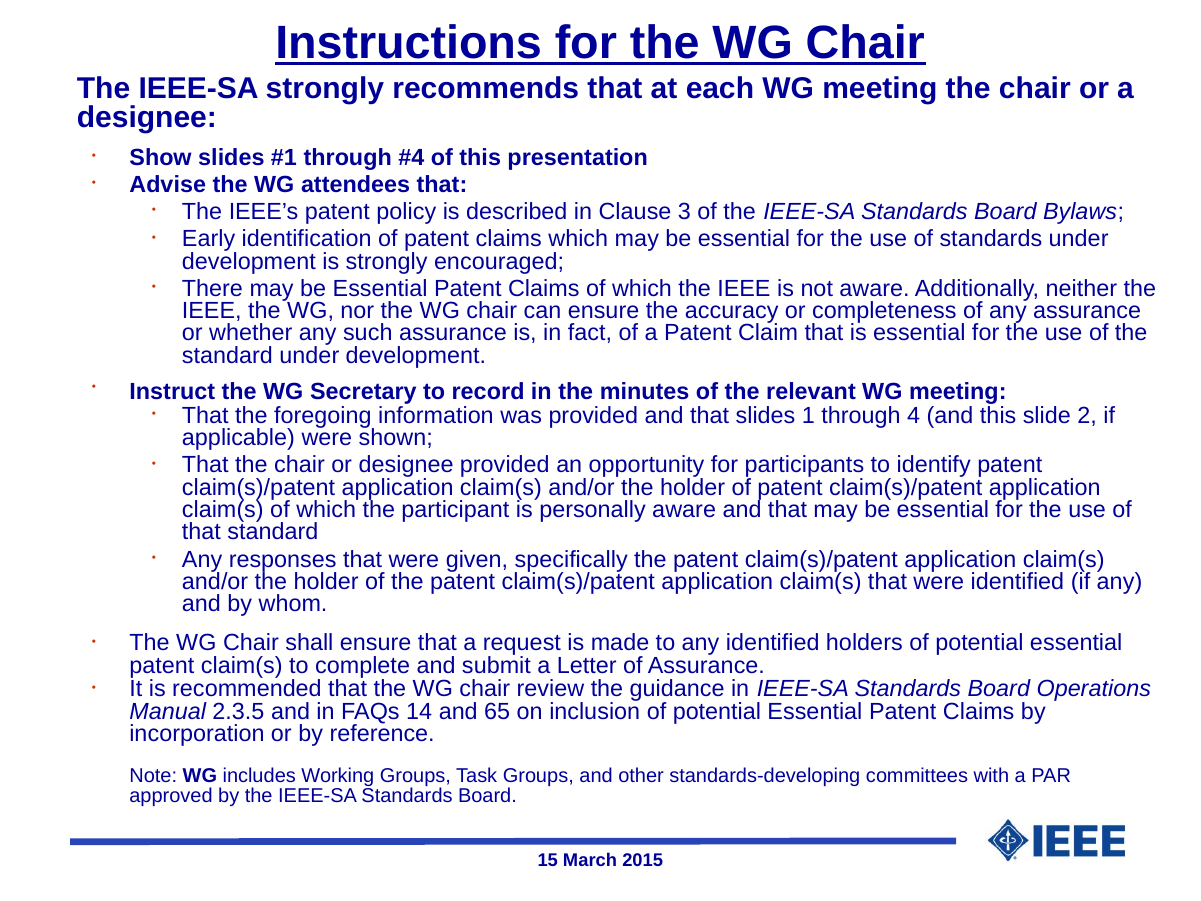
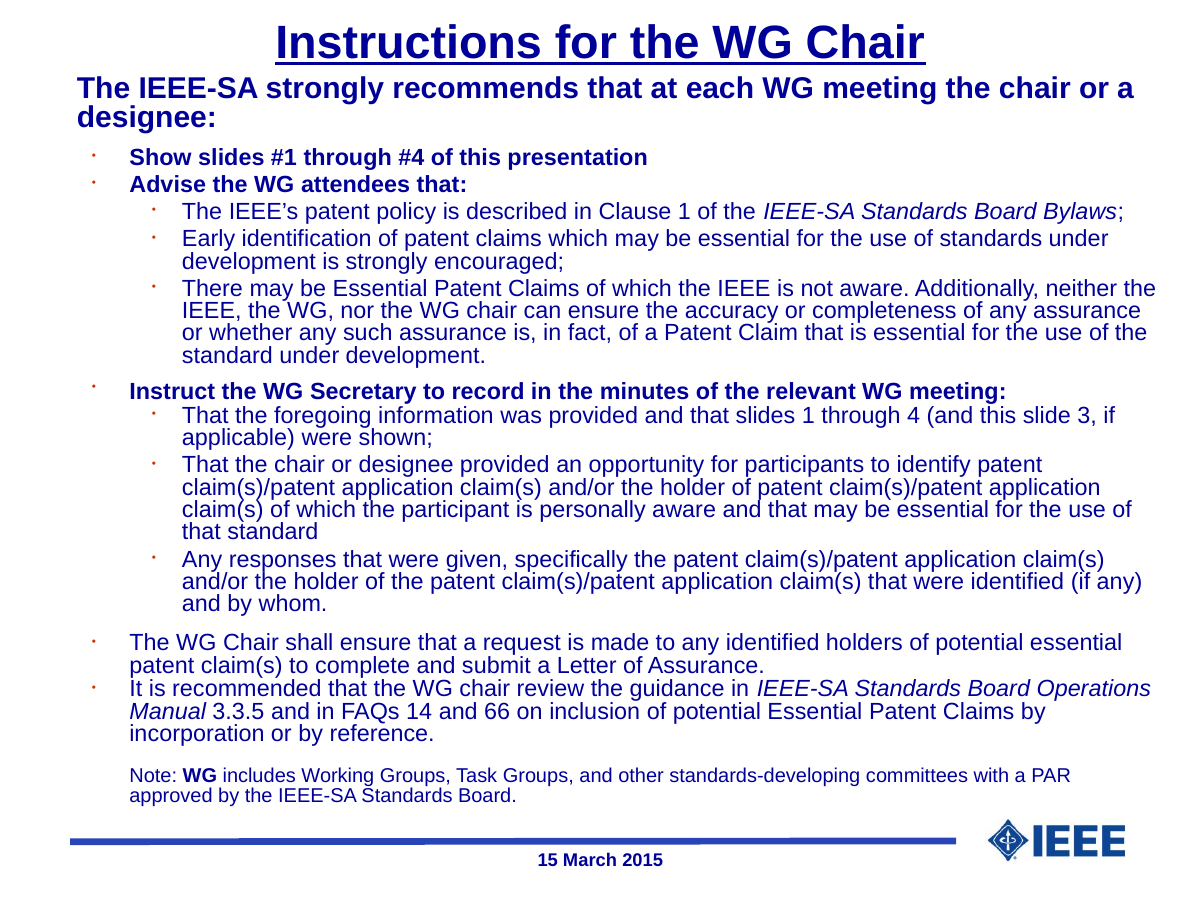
Clause 3: 3 -> 1
2: 2 -> 3
2.3.5: 2.3.5 -> 3.3.5
65: 65 -> 66
